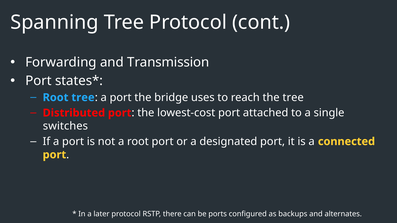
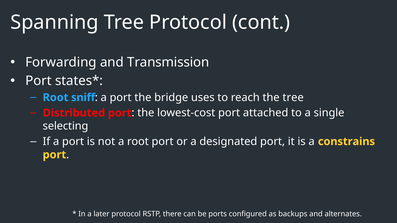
Root tree: tree -> sniff
switches: switches -> selecting
connected: connected -> constrains
